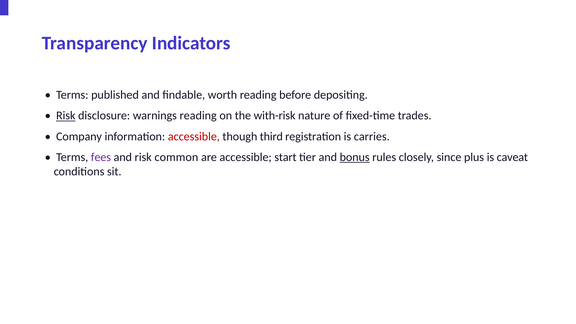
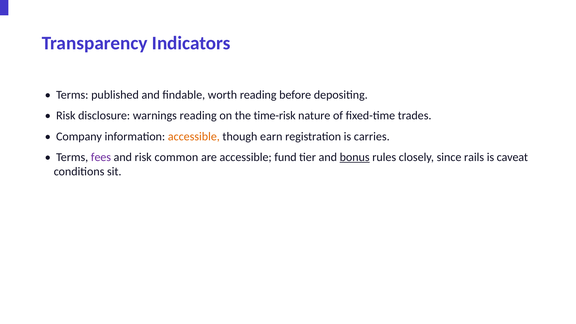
Risk at (66, 116) underline: present -> none
with-risk: with-risk -> time-risk
accessible at (194, 137) colour: red -> orange
third: third -> earn
start: start -> fund
plus: plus -> rails
